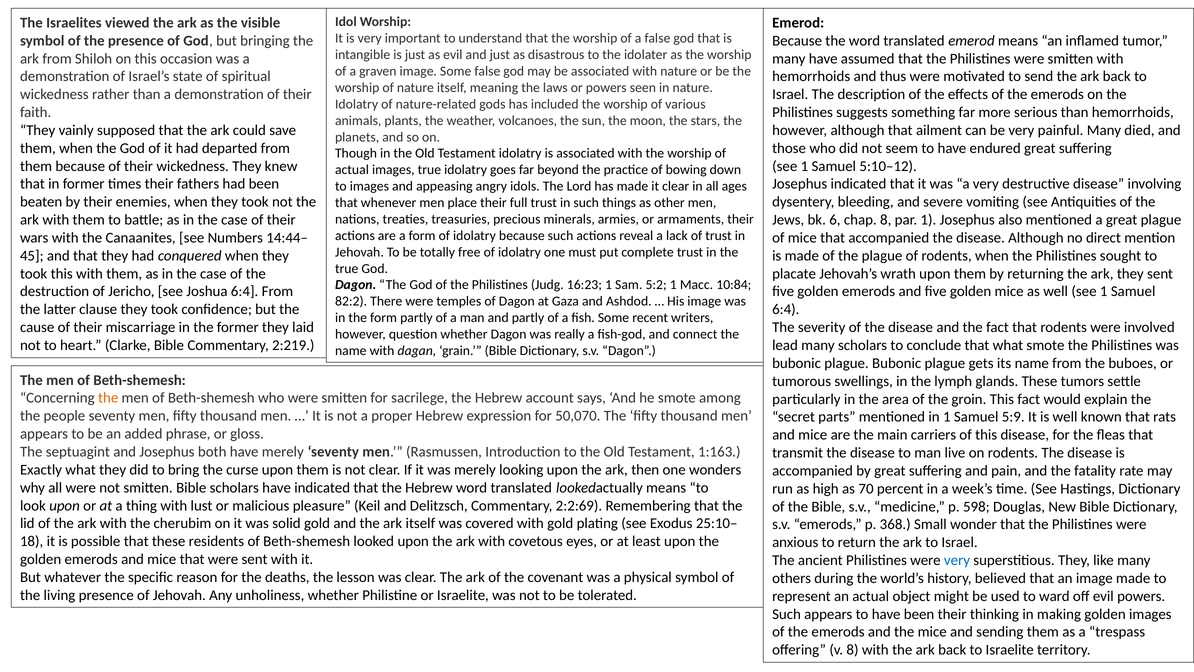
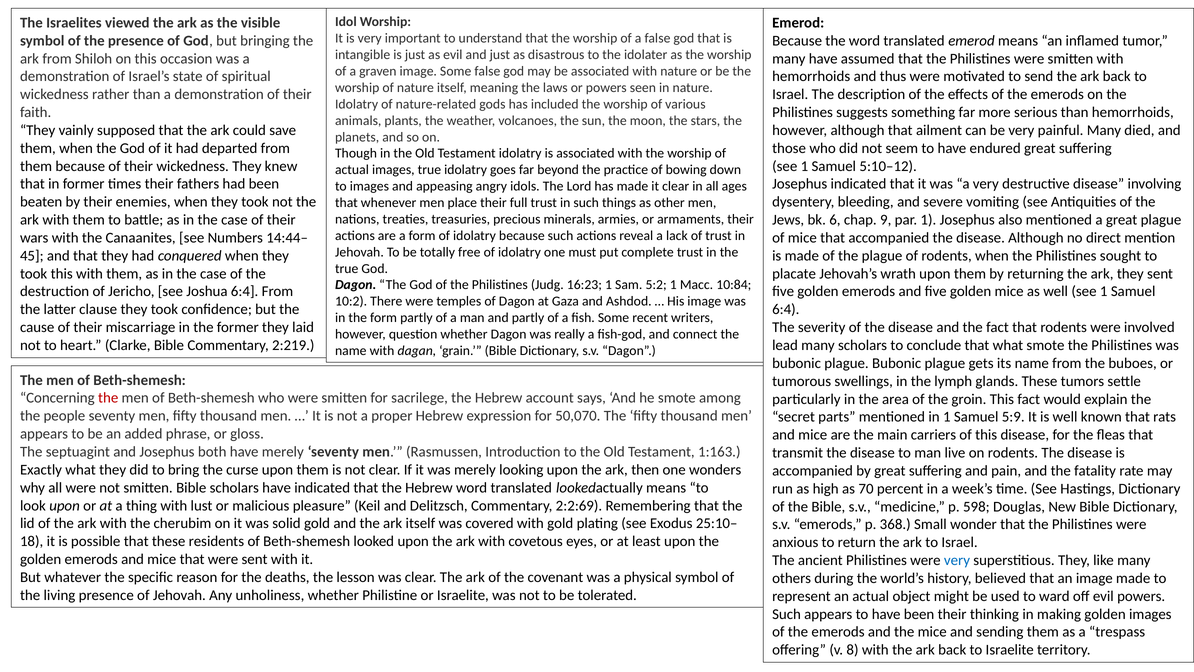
chap 8: 8 -> 9
82:2: 82:2 -> 10:2
the at (108, 398) colour: orange -> red
